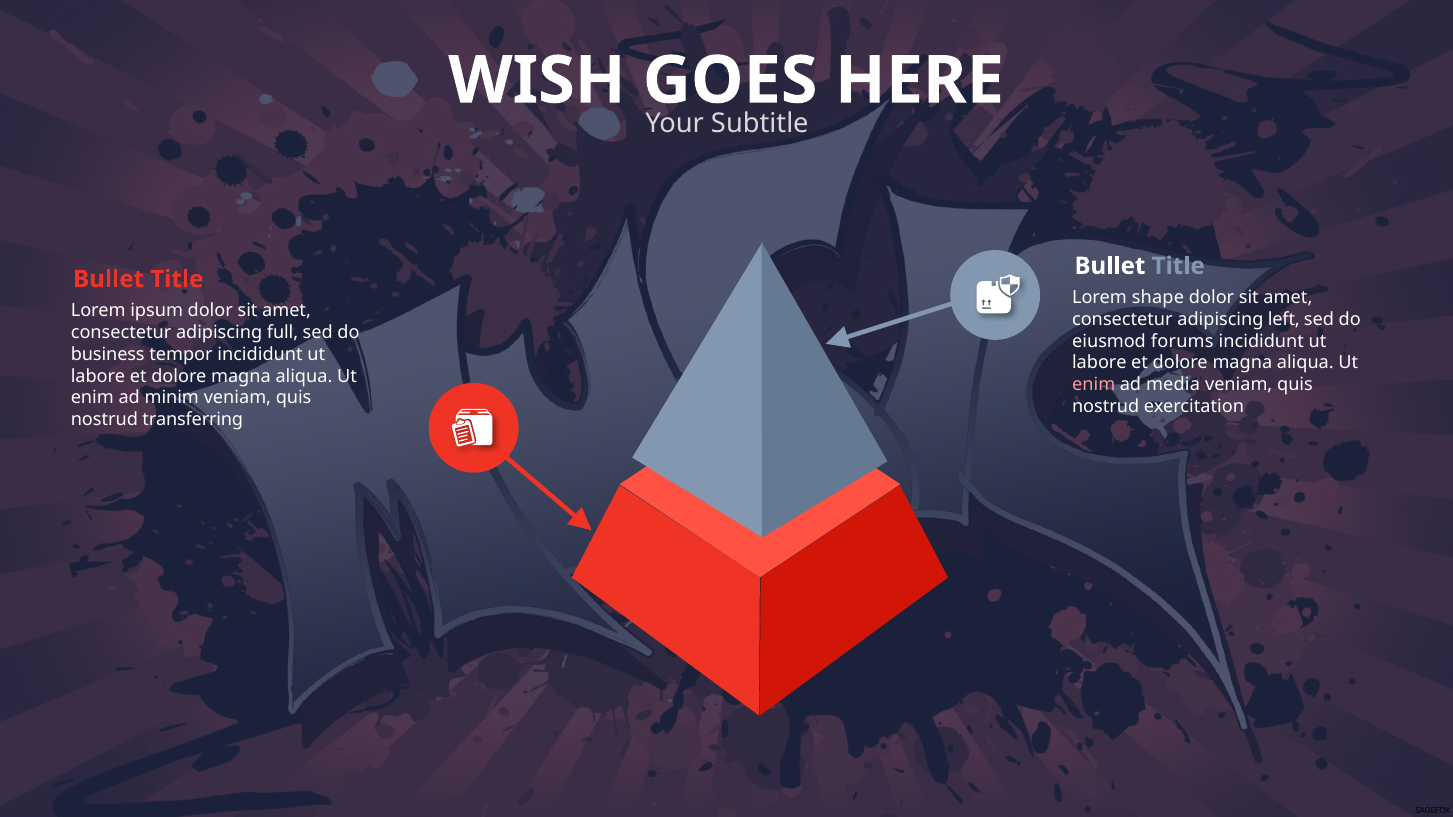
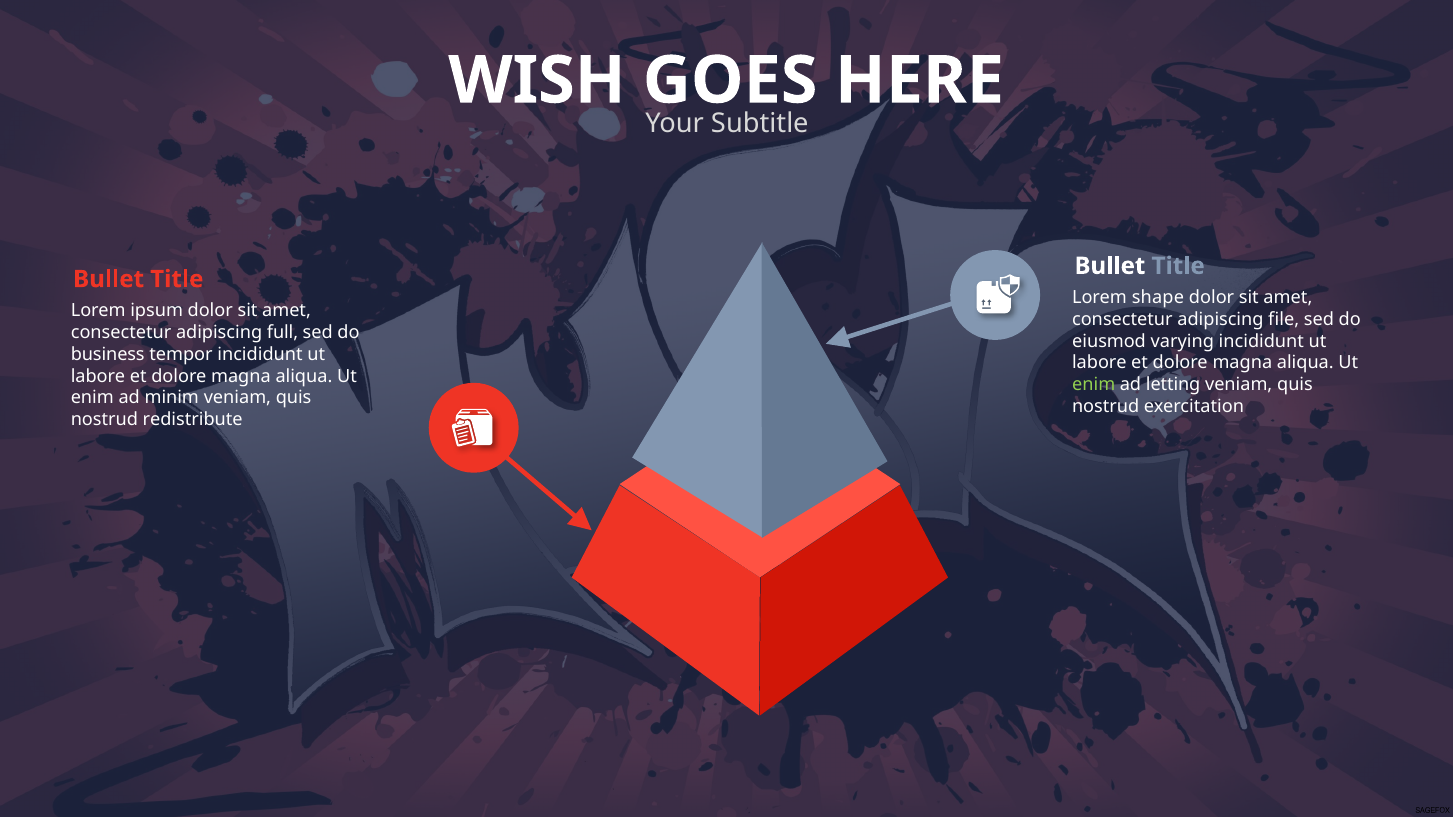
left: left -> file
forums: forums -> varying
enim at (1094, 385) colour: pink -> light green
media: media -> letting
transferring: transferring -> redistribute
